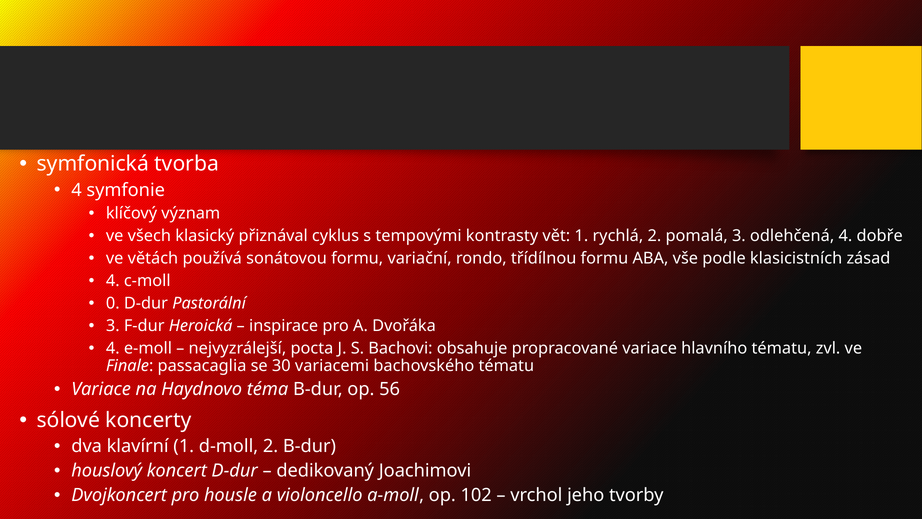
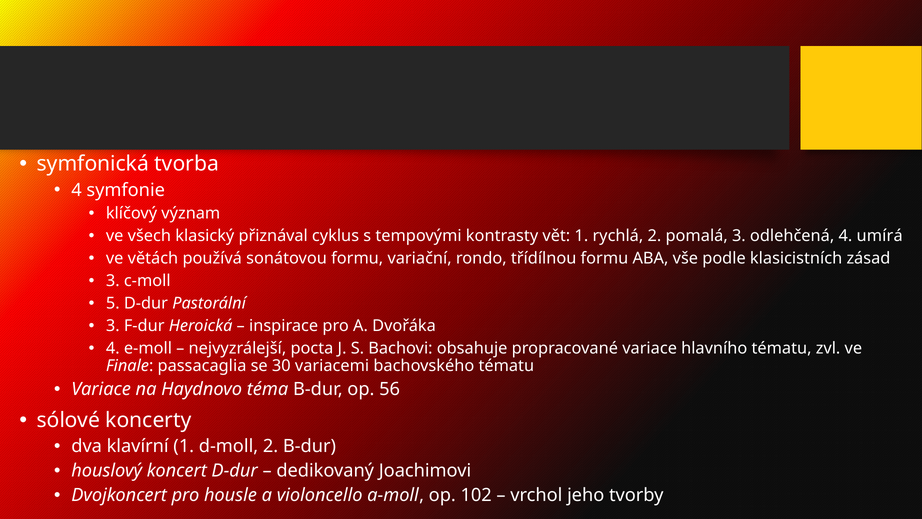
dobře: dobře -> umírá
4 at (113, 281): 4 -> 3
0: 0 -> 5
